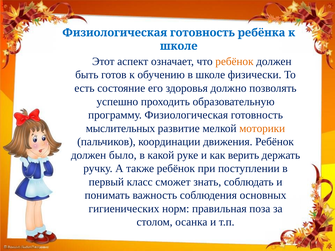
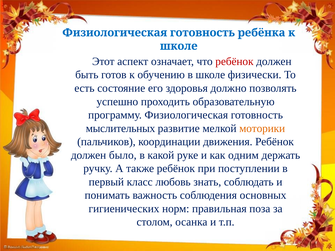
ребёнок at (234, 61) colour: orange -> red
верить: верить -> одним
сможет: сможет -> любовь
